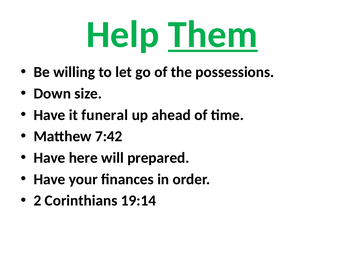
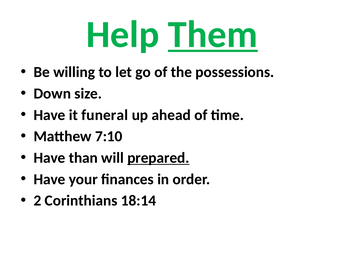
7:42: 7:42 -> 7:10
here: here -> than
prepared underline: none -> present
19:14: 19:14 -> 18:14
